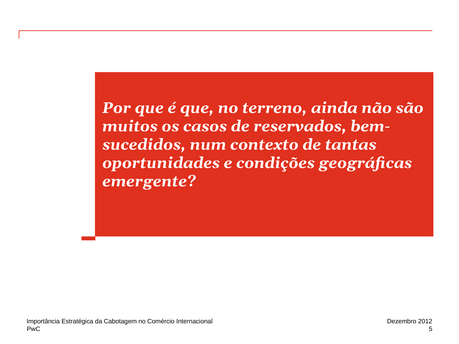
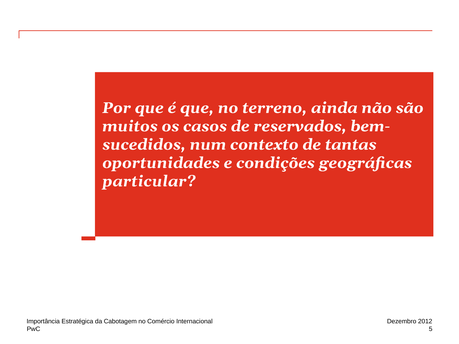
emergente: emergente -> particular
